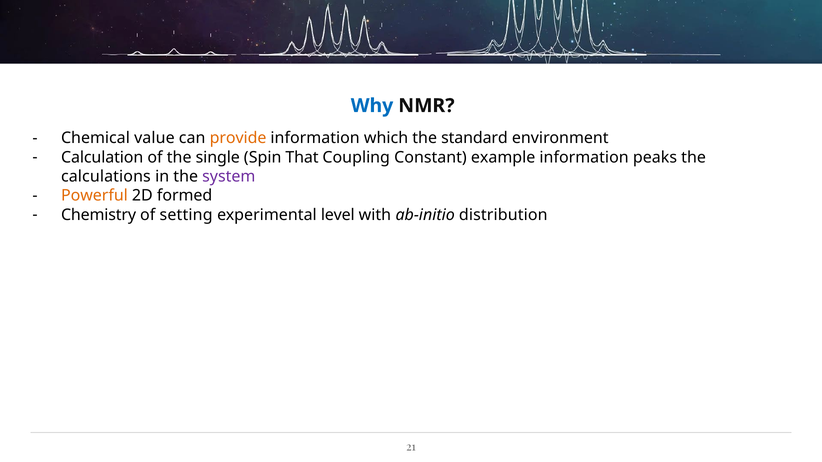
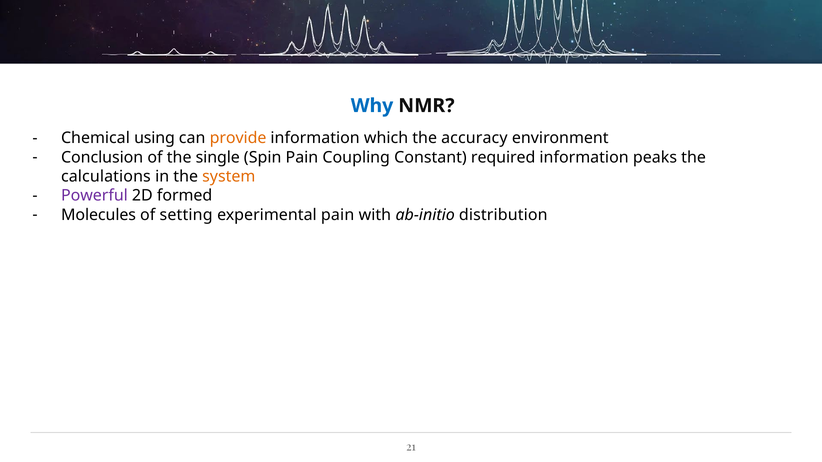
value: value -> using
standard: standard -> accuracy
Calculation: Calculation -> Conclusion
Spin That: That -> Pain
example: example -> required
system colour: purple -> orange
Powerful colour: orange -> purple
Chemistry: Chemistry -> Molecules
experimental level: level -> pain
